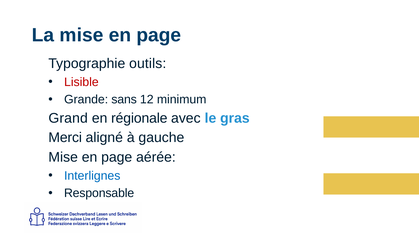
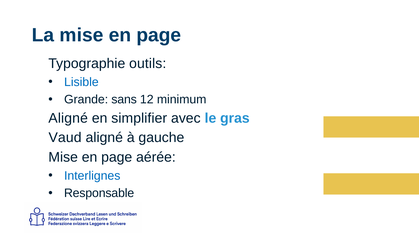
Lisible colour: red -> blue
Grand at (68, 118): Grand -> Aligné
régionale: régionale -> simplifier
Merci: Merci -> Vaud
